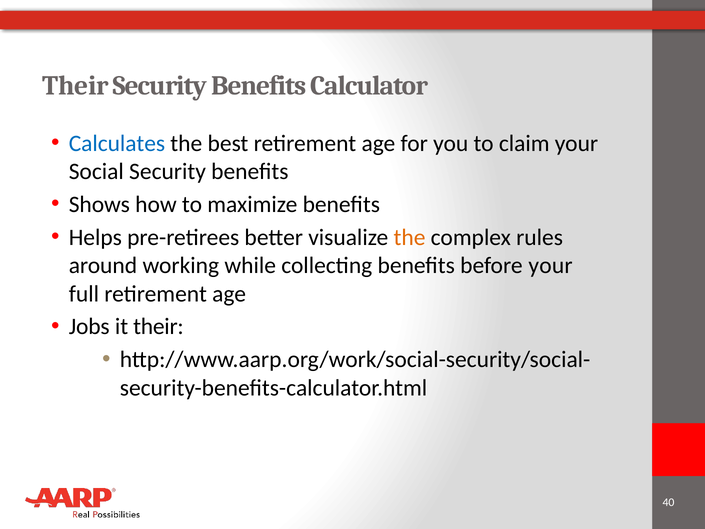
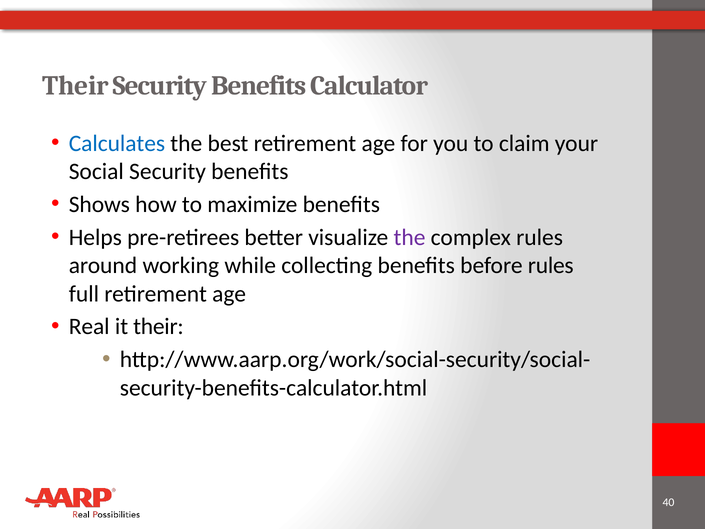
the at (410, 237) colour: orange -> purple
before your: your -> rules
Jobs: Jobs -> Real
